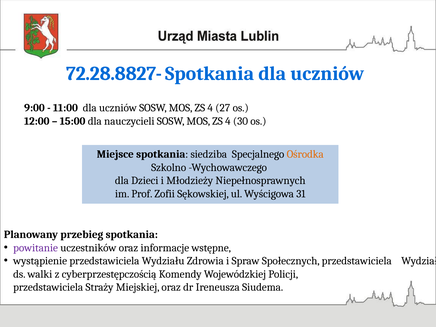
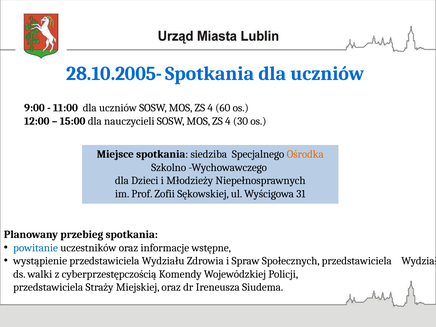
72.28.8827-: 72.28.8827- -> 28.10.2005-
27: 27 -> 60
powitanie colour: purple -> blue
